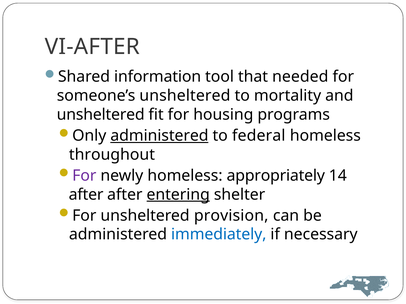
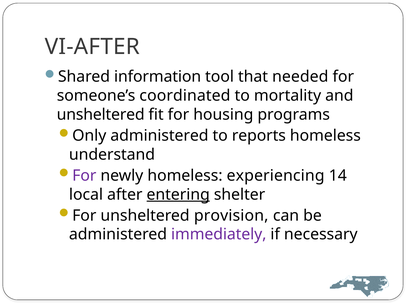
someone’s unsheltered: unsheltered -> coordinated
administered at (159, 136) underline: present -> none
federal: federal -> reports
throughout: throughout -> understand
appropriately: appropriately -> experiencing
after at (86, 195): after -> local
immediately colour: blue -> purple
